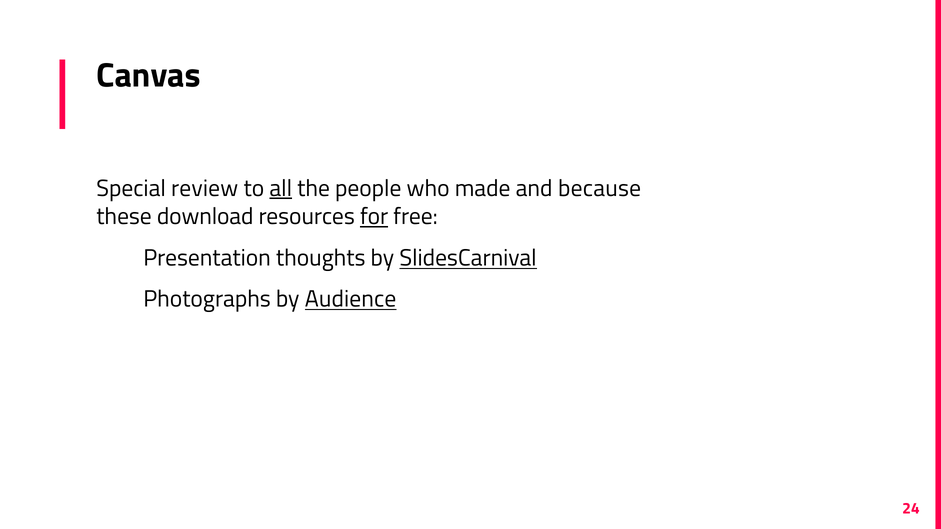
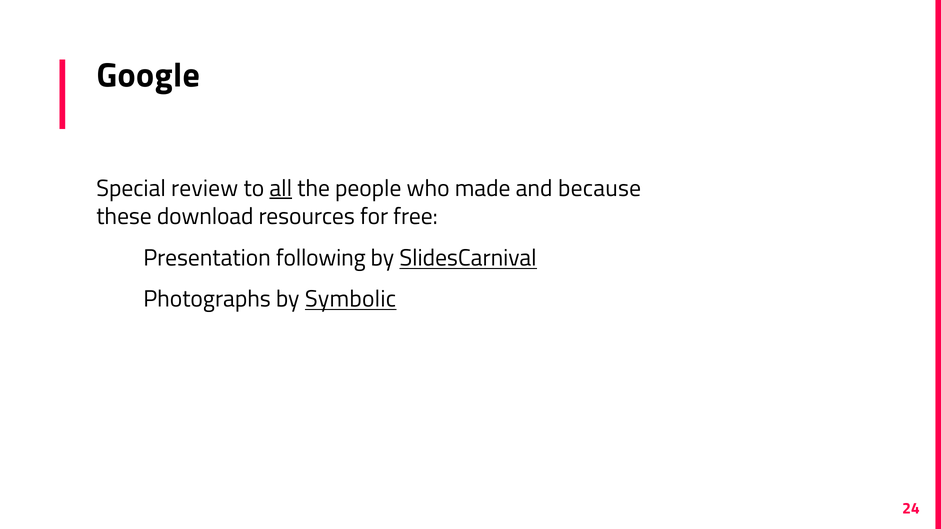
Canvas: Canvas -> Google
for underline: present -> none
thoughts: thoughts -> following
Audience: Audience -> Symbolic
